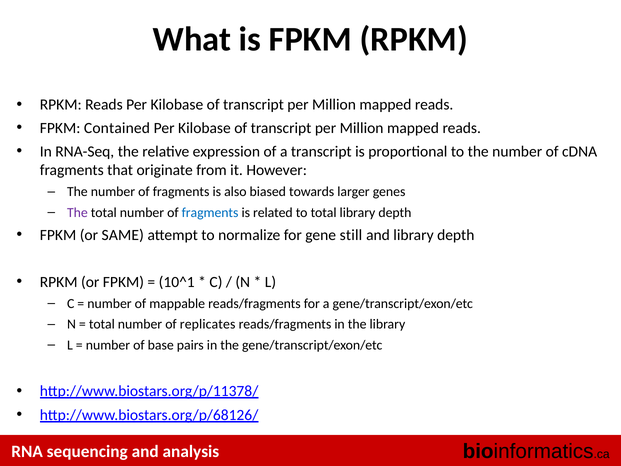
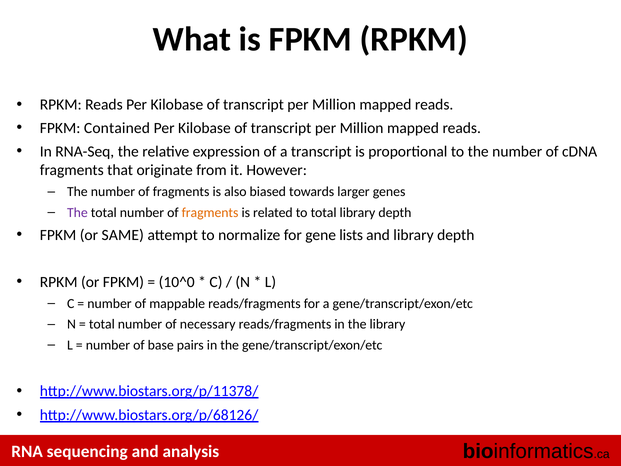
fragments at (210, 212) colour: blue -> orange
still: still -> lists
10^1: 10^1 -> 10^0
replicates: replicates -> necessary
